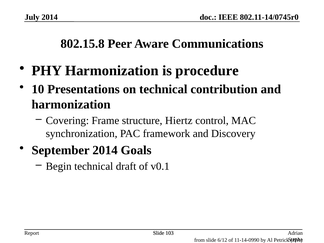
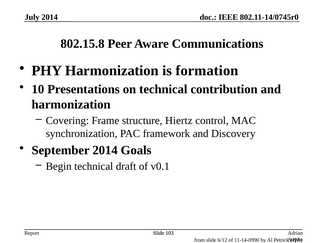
procedure: procedure -> formation
